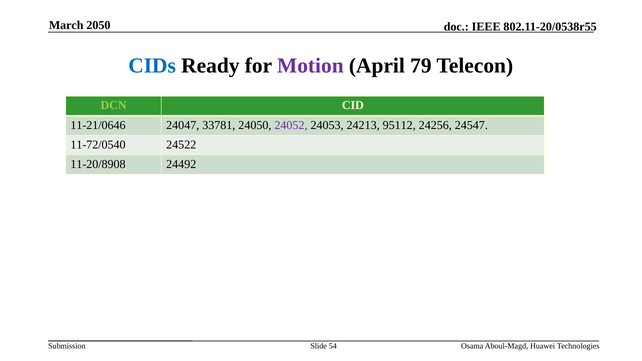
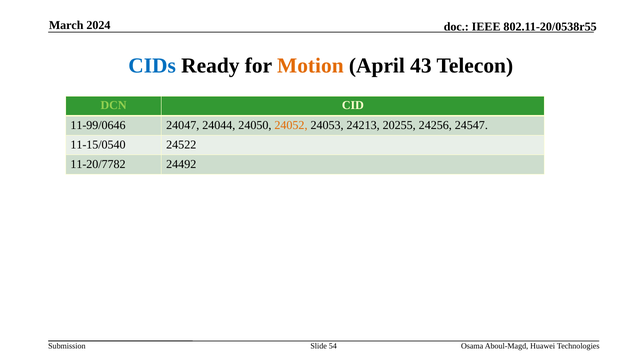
2050: 2050 -> 2024
Motion colour: purple -> orange
79: 79 -> 43
11-21/0646: 11-21/0646 -> 11-99/0646
33781: 33781 -> 24044
24052 colour: purple -> orange
95112: 95112 -> 20255
11-72/0540: 11-72/0540 -> 11-15/0540
11-20/8908: 11-20/8908 -> 11-20/7782
